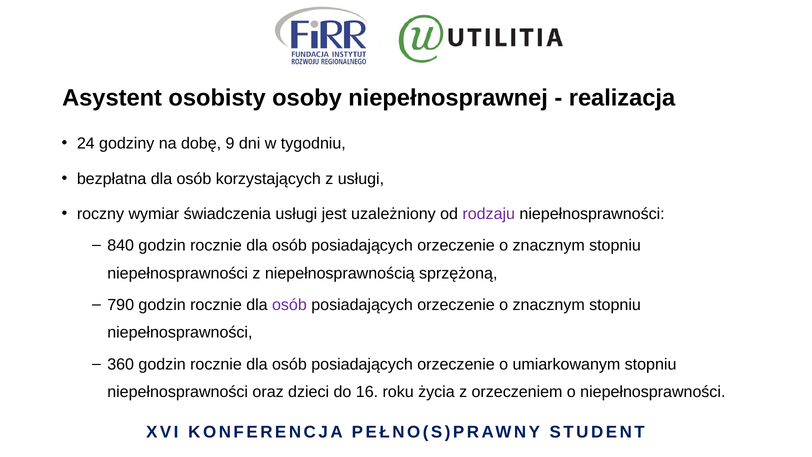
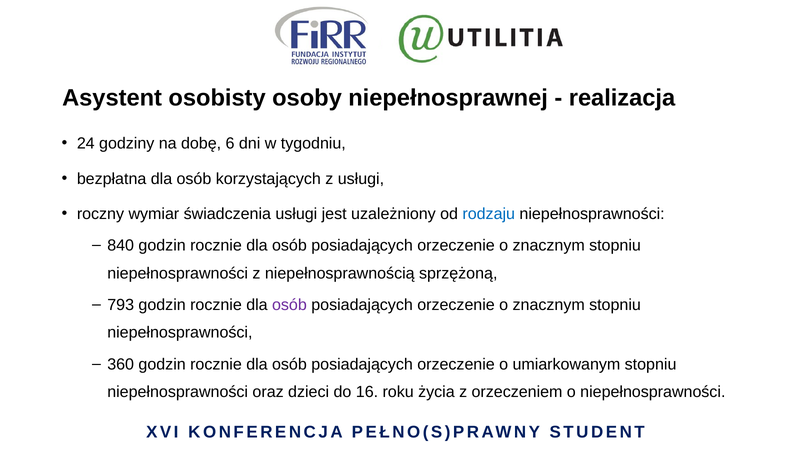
9: 9 -> 6
rodzaju colour: purple -> blue
790: 790 -> 793
